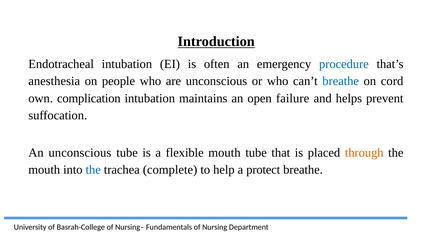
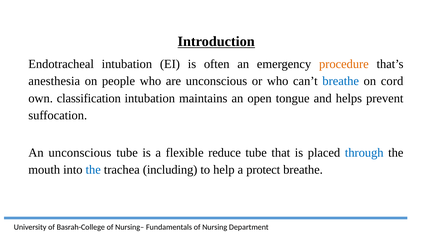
procedure colour: blue -> orange
complication: complication -> classification
failure: failure -> tongue
flexible mouth: mouth -> reduce
through colour: orange -> blue
complete: complete -> including
